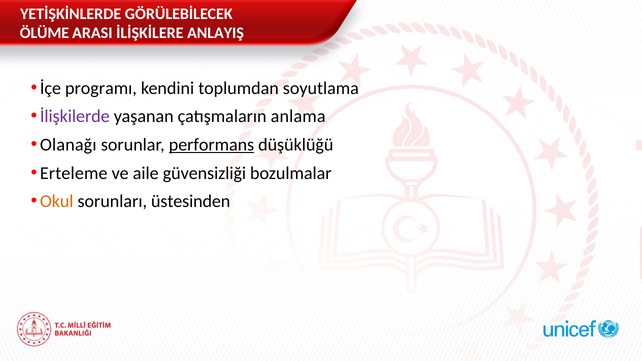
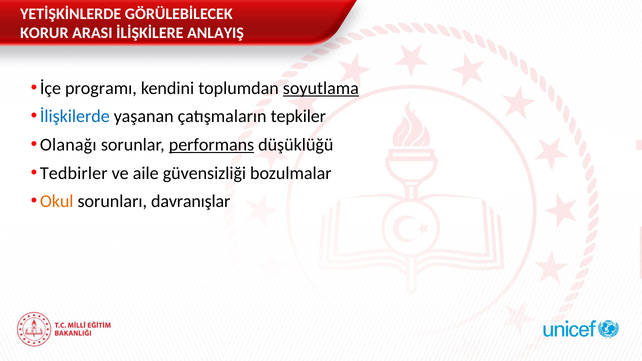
ÖLÜME: ÖLÜME -> KORUR
soyutlama underline: none -> present
İlişkilerde colour: purple -> blue
anlama: anlama -> tepkiler
Erteleme: Erteleme -> Tedbirler
üstesinden: üstesinden -> davranışlar
